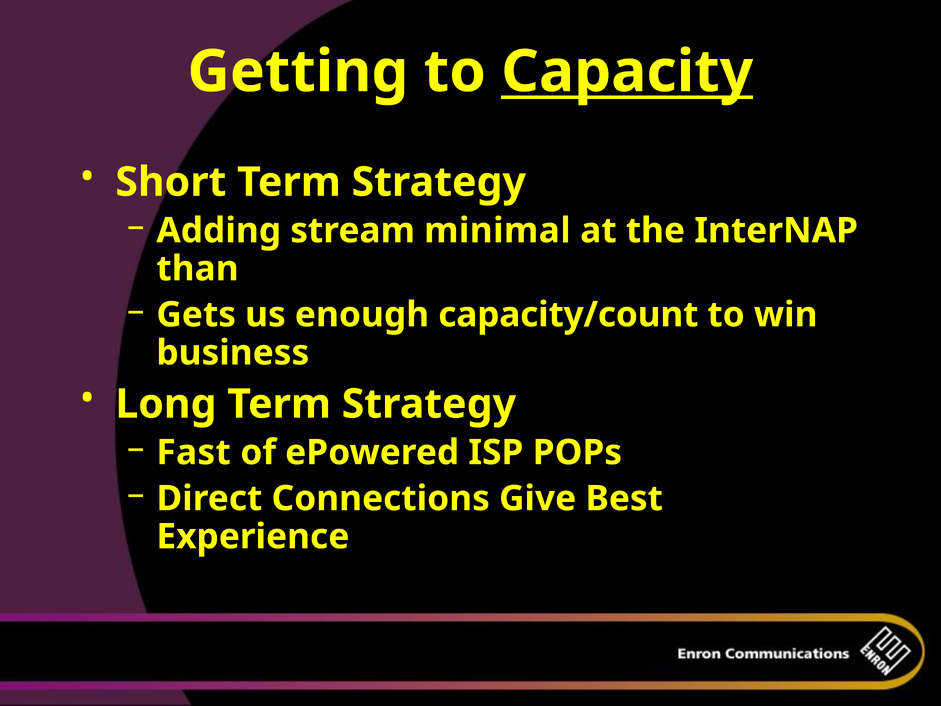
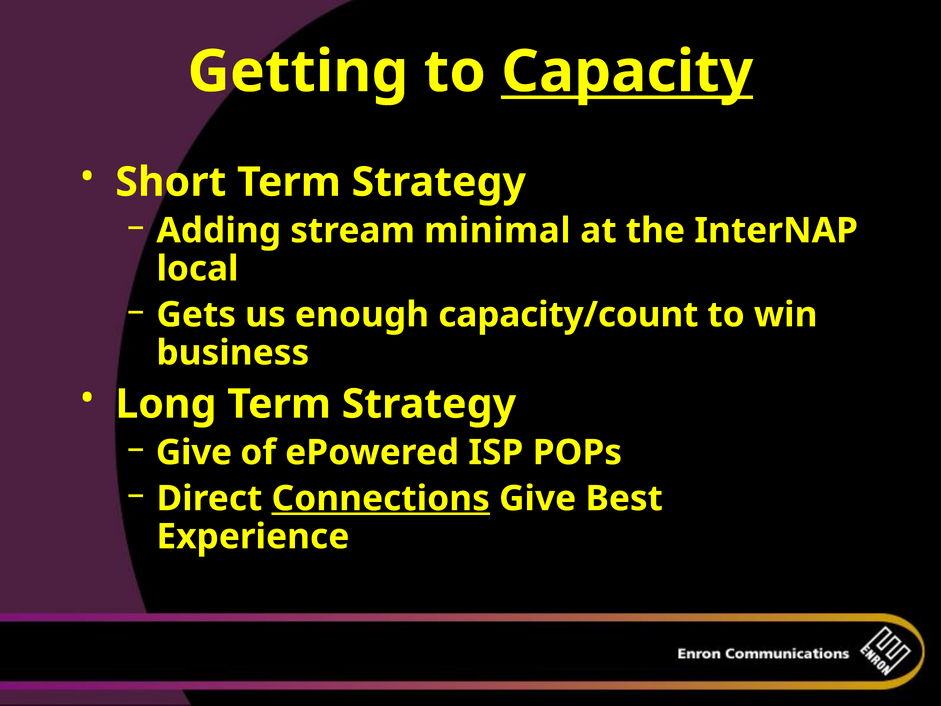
than: than -> local
Fast at (194, 453): Fast -> Give
Connections underline: none -> present
